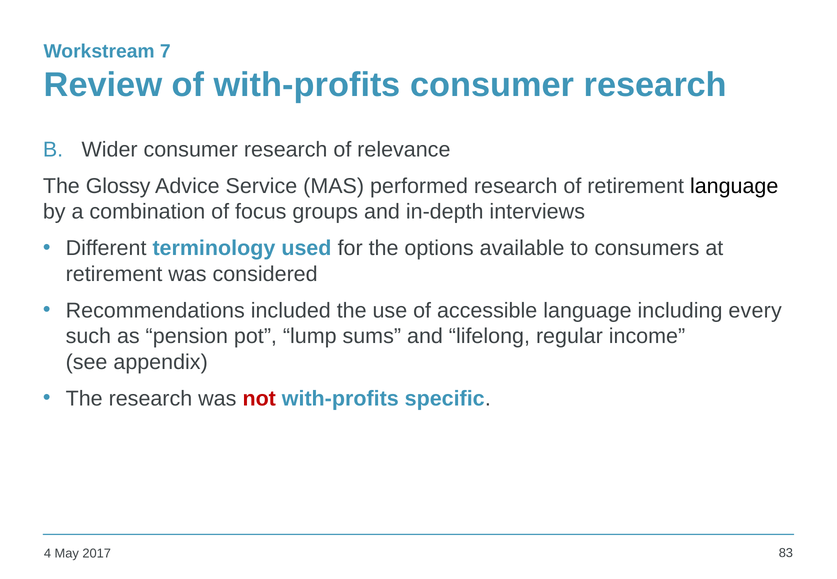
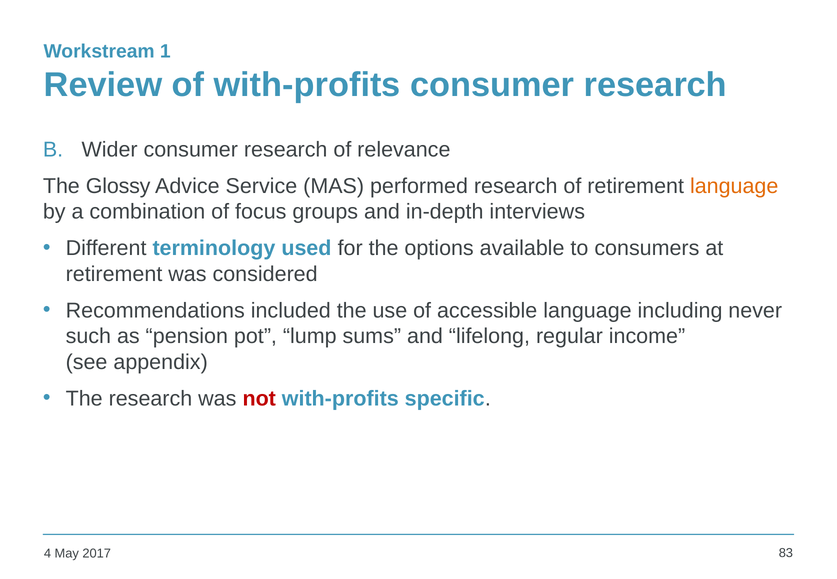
7: 7 -> 1
language at (734, 186) colour: black -> orange
every: every -> never
